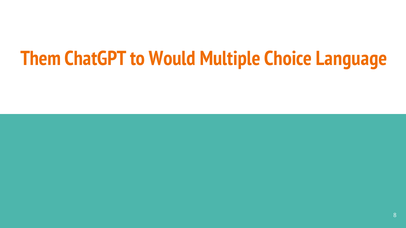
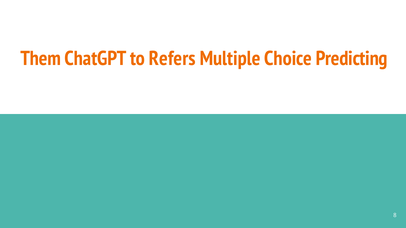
Would: Would -> Refers
Language: Language -> Predicting
